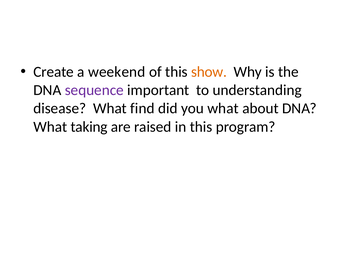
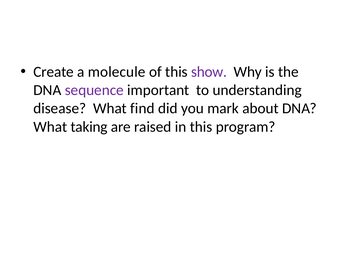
weekend: weekend -> molecule
show colour: orange -> purple
you what: what -> mark
